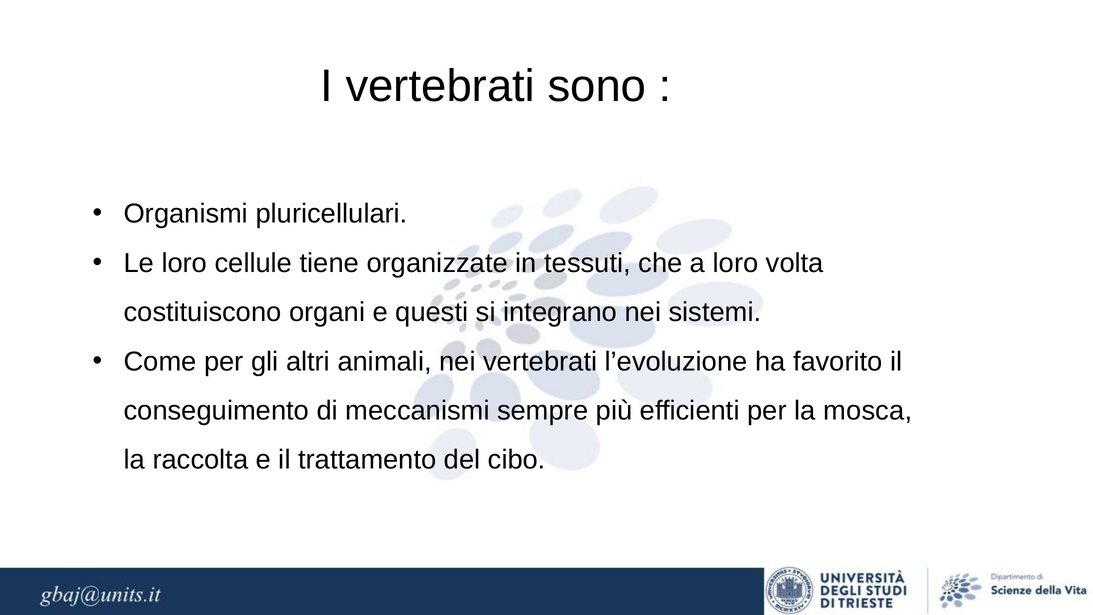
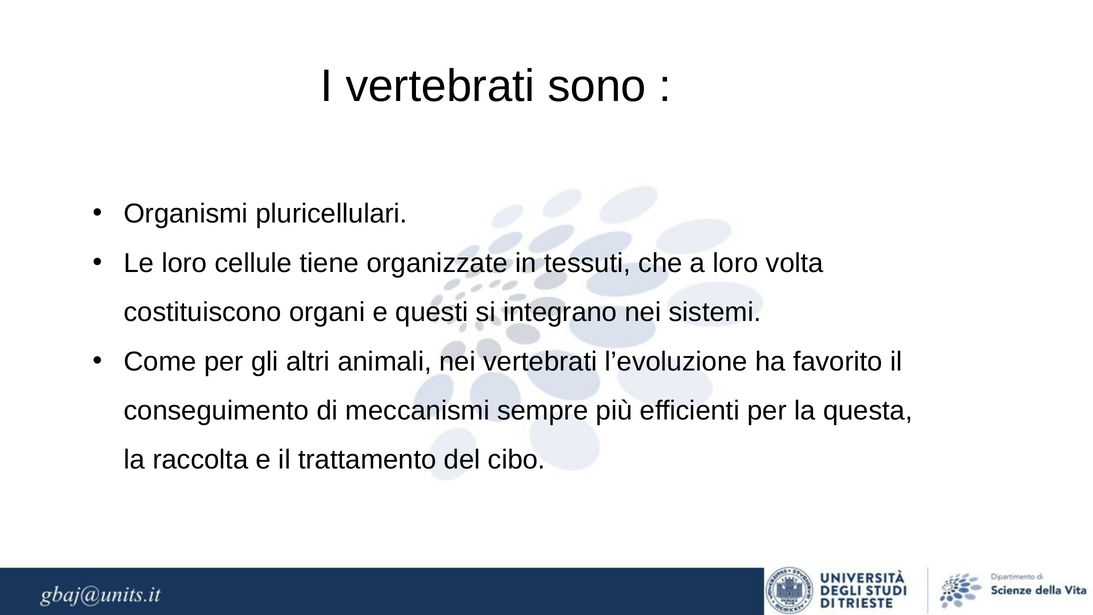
mosca: mosca -> questa
